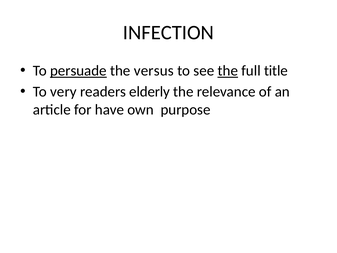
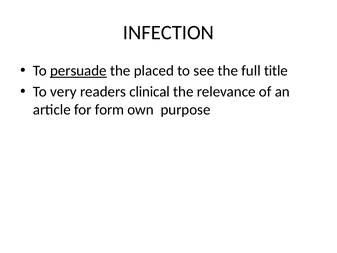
versus: versus -> placed
the at (228, 71) underline: present -> none
elderly: elderly -> clinical
have: have -> form
